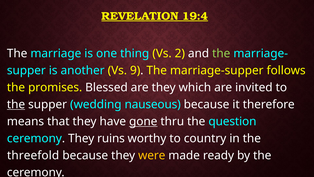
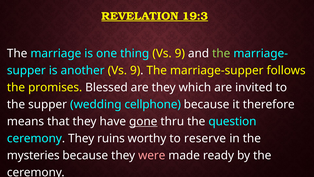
19:4: 19:4 -> 19:3
thing Vs 2: 2 -> 9
the at (16, 104) underline: present -> none
nauseous: nauseous -> cellphone
country: country -> reserve
threefold: threefold -> mysteries
were colour: yellow -> pink
